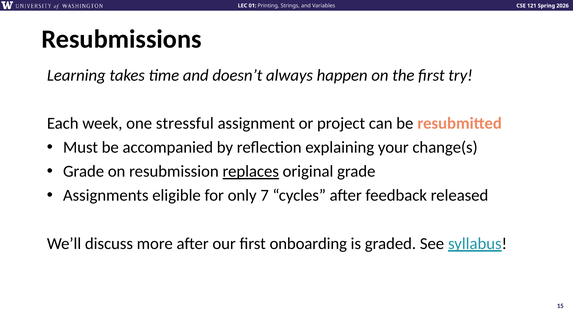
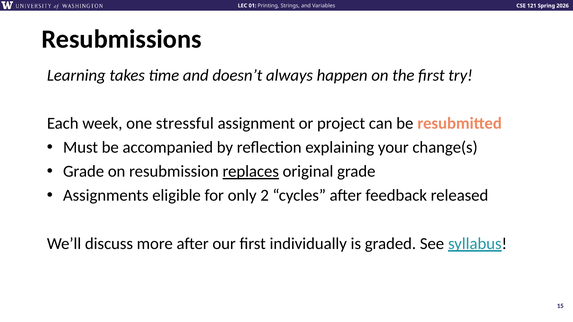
7: 7 -> 2
onboarding: onboarding -> individually
